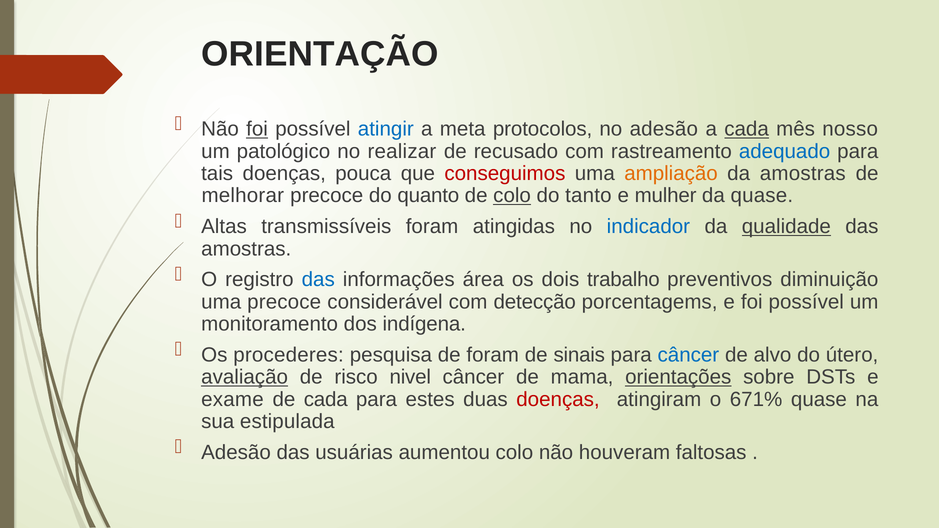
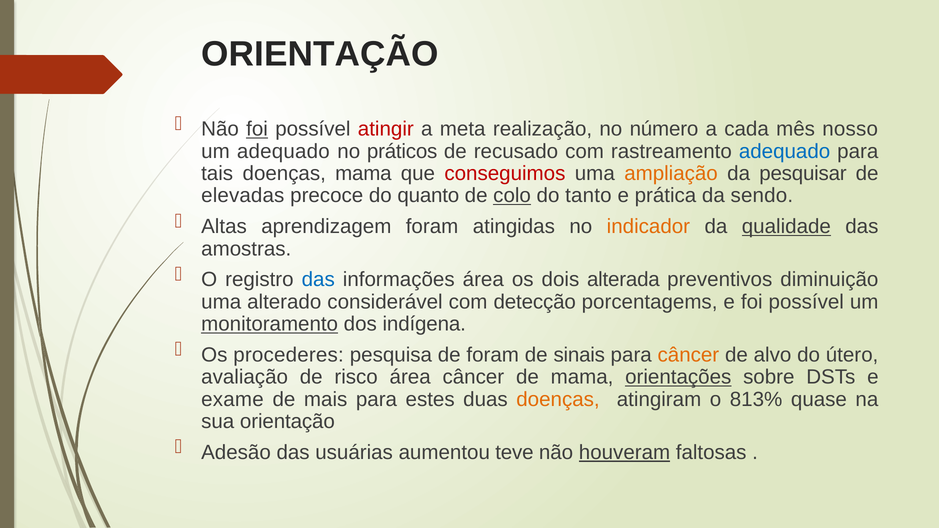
atingir colour: blue -> red
protocolos: protocolos -> realização
no adesão: adesão -> número
cada at (747, 129) underline: present -> none
um patológico: patológico -> adequado
realizar: realizar -> práticos
doenças pouca: pouca -> mama
da amostras: amostras -> pesquisar
melhorar: melhorar -> elevadas
mulher: mulher -> prática
da quase: quase -> sendo
transmissíveis: transmissíveis -> aprendizagem
indicador colour: blue -> orange
trabalho: trabalho -> alterada
uma precoce: precoce -> alterado
monitoramento underline: none -> present
câncer at (688, 355) colour: blue -> orange
avaliação underline: present -> none
risco nivel: nivel -> área
de cada: cada -> mais
doenças at (558, 399) colour: red -> orange
671%: 671% -> 813%
sua estipulada: estipulada -> orientação
aumentou colo: colo -> teve
houveram underline: none -> present
